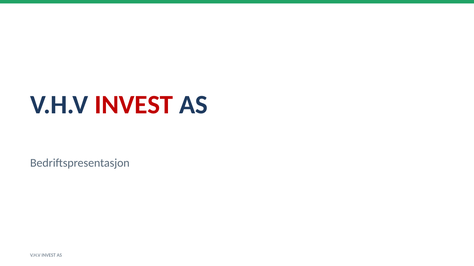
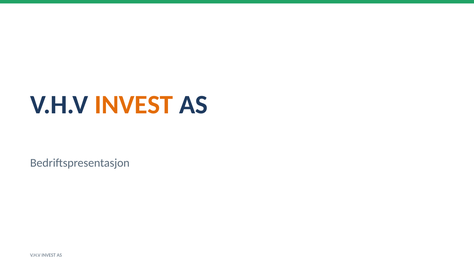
INVEST at (134, 105) colour: red -> orange
